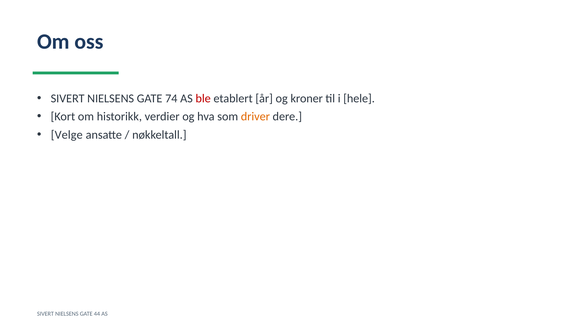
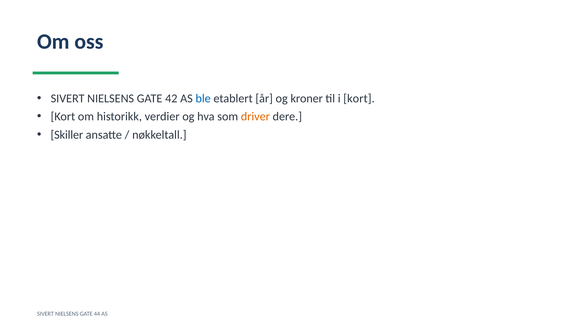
74: 74 -> 42
ble colour: red -> blue
i hele: hele -> kort
Velge: Velge -> Skiller
